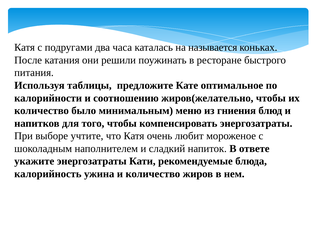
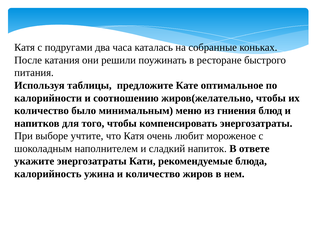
называется: называется -> собранные
